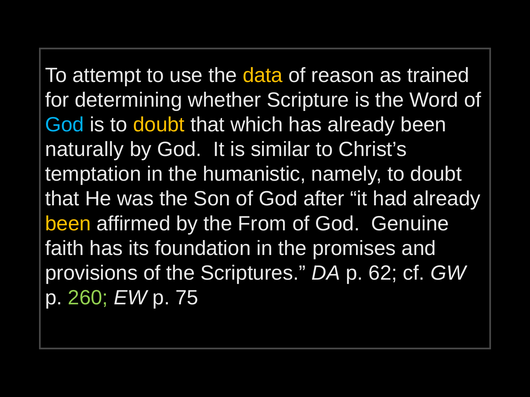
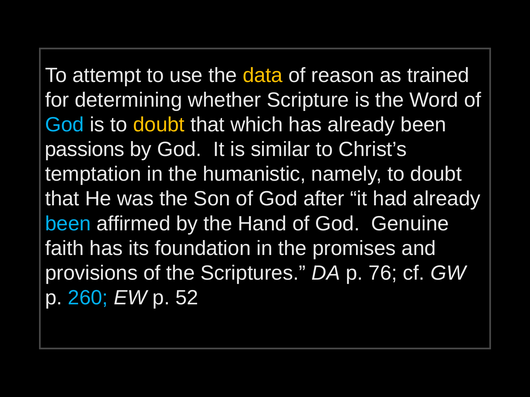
naturally: naturally -> passions
been at (68, 224) colour: yellow -> light blue
From: From -> Hand
62: 62 -> 76
260 colour: light green -> light blue
75: 75 -> 52
